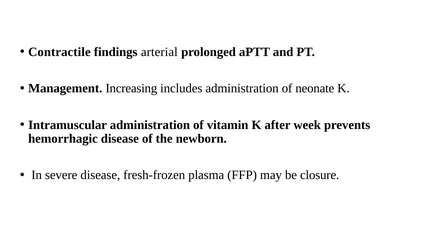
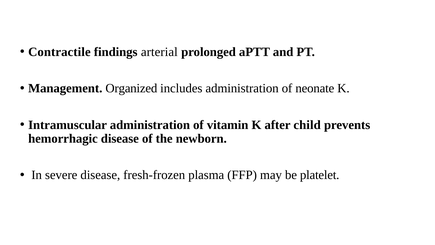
Increasing: Increasing -> Organized
week: week -> child
closure: closure -> platelet
